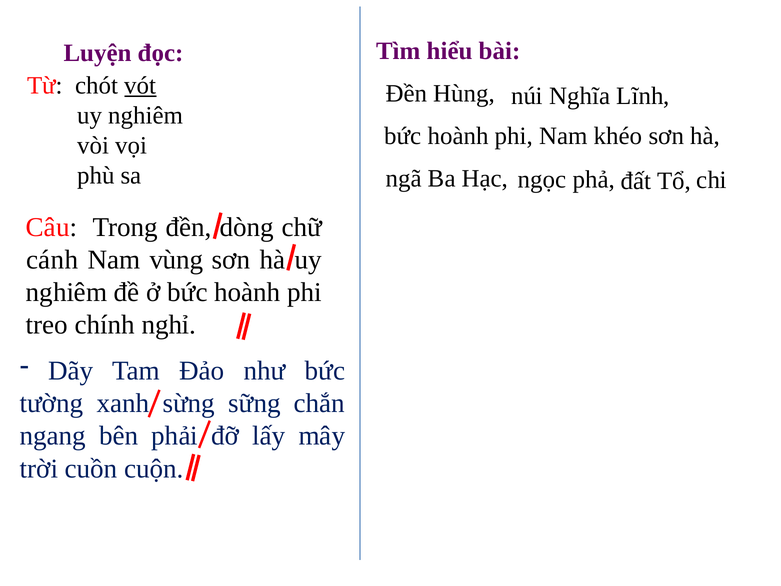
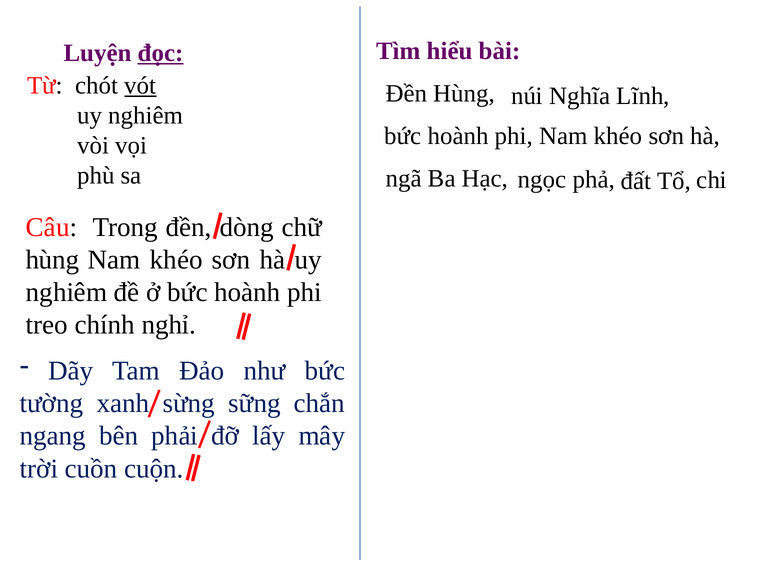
đọc underline: none -> present
cánh at (52, 260): cánh -> hùng
vùng at (176, 260): vùng -> khéo
